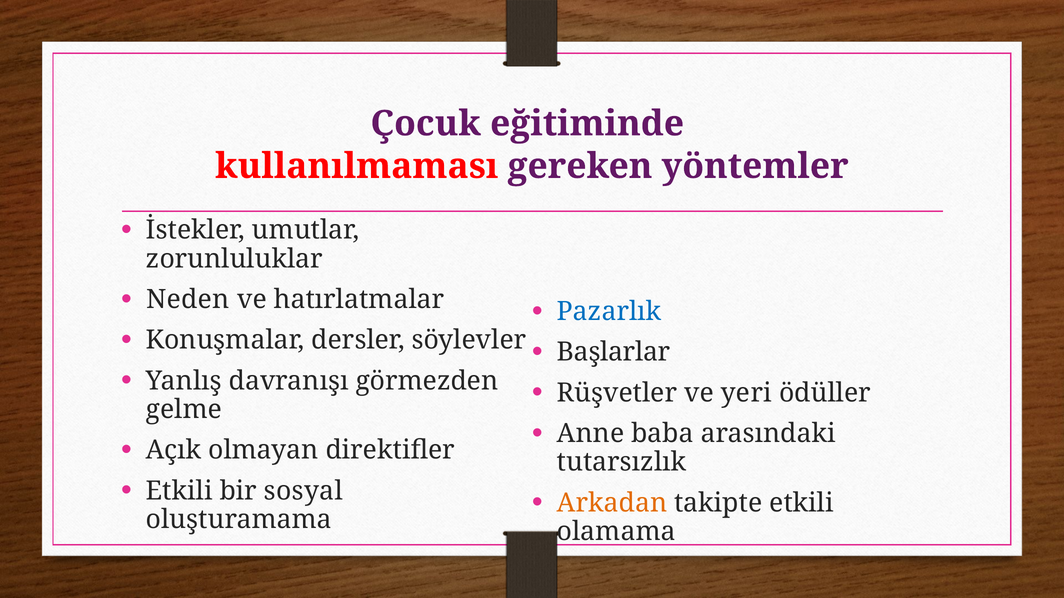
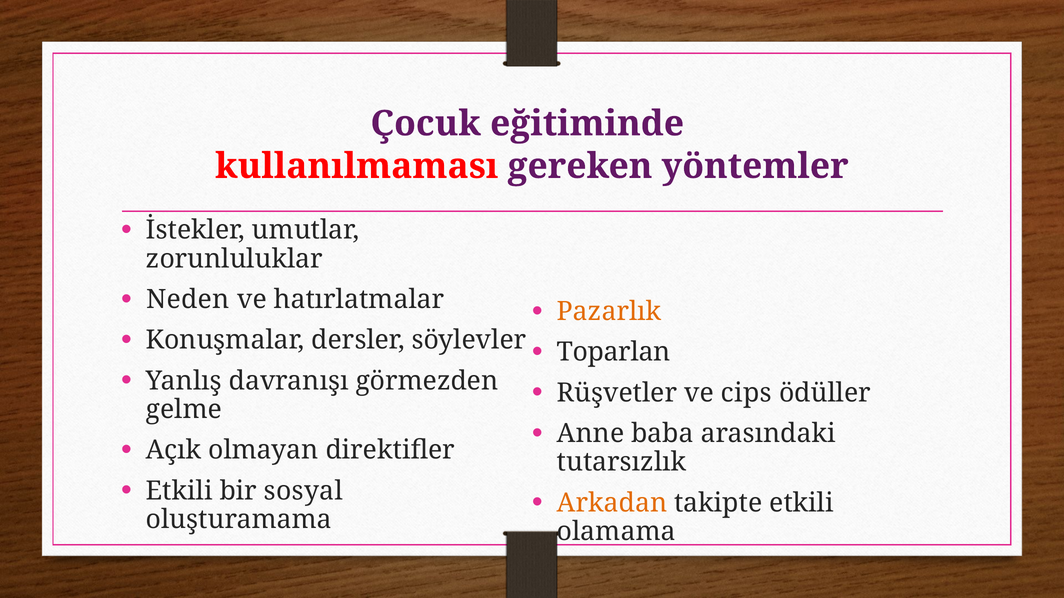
Pazarlık colour: blue -> orange
Başlarlar: Başlarlar -> Toparlan
yeri: yeri -> cips
